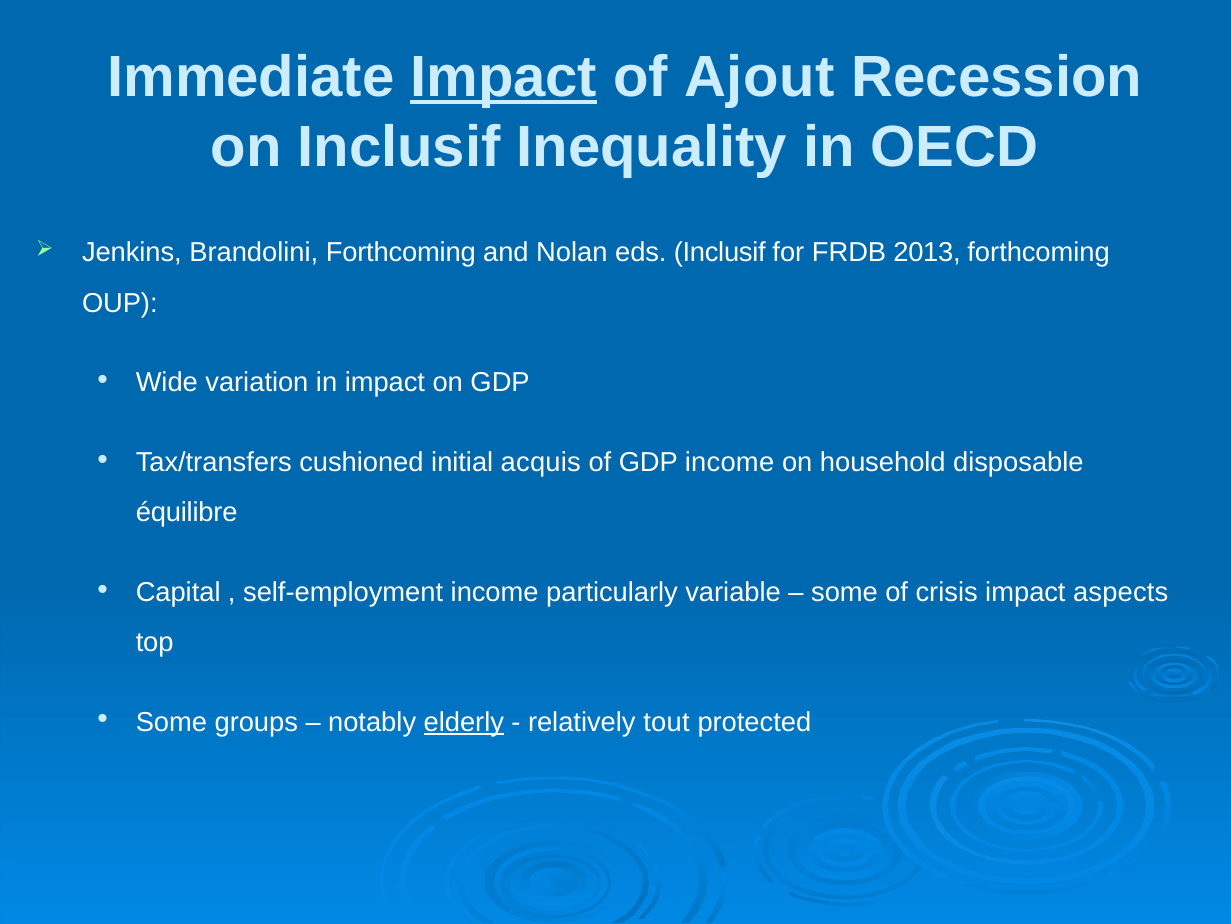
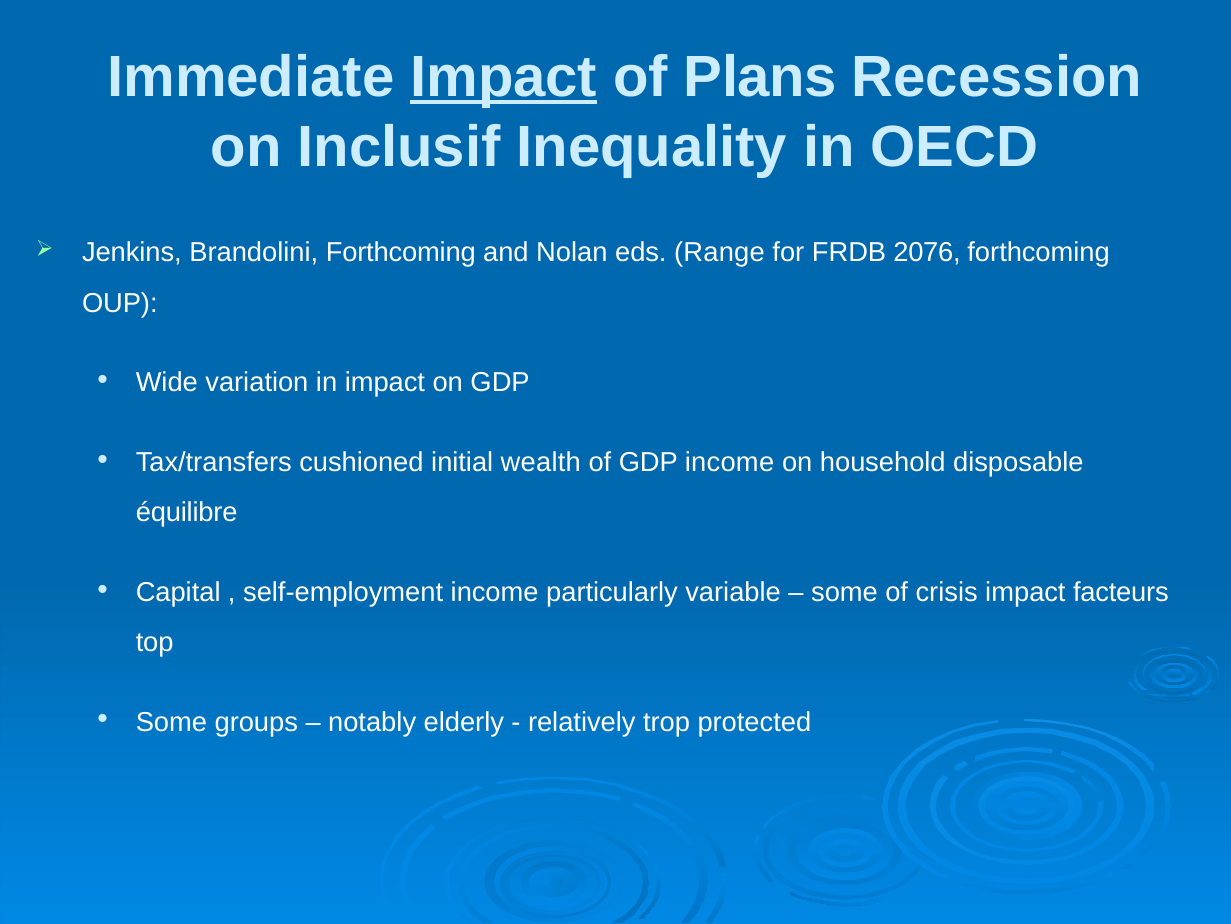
Ajout: Ajout -> Plans
eds Inclusif: Inclusif -> Range
2013: 2013 -> 2076
acquis: acquis -> wealth
aspects: aspects -> facteurs
elderly underline: present -> none
tout: tout -> trop
